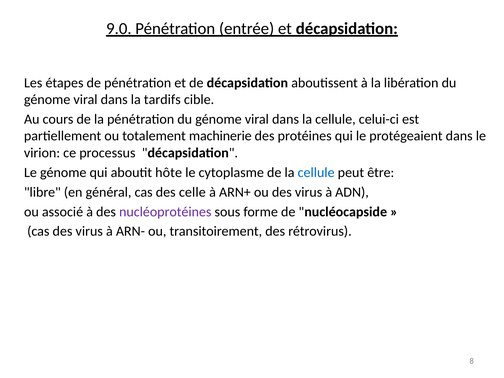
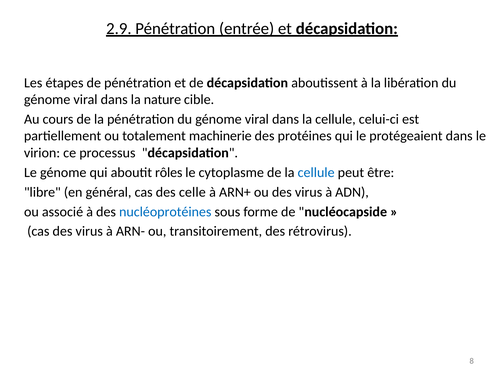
9.0: 9.0 -> 2.9
tardifs: tardifs -> nature
hôte: hôte -> rôles
nucléoprotéines colour: purple -> blue
